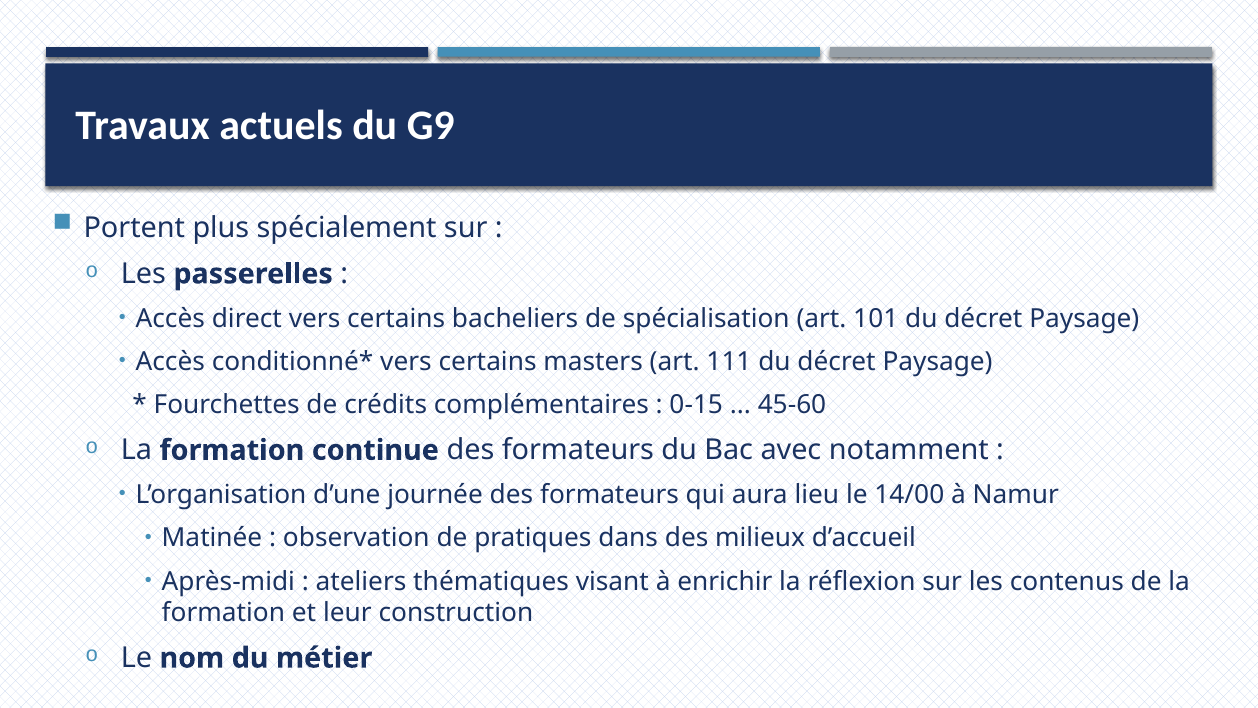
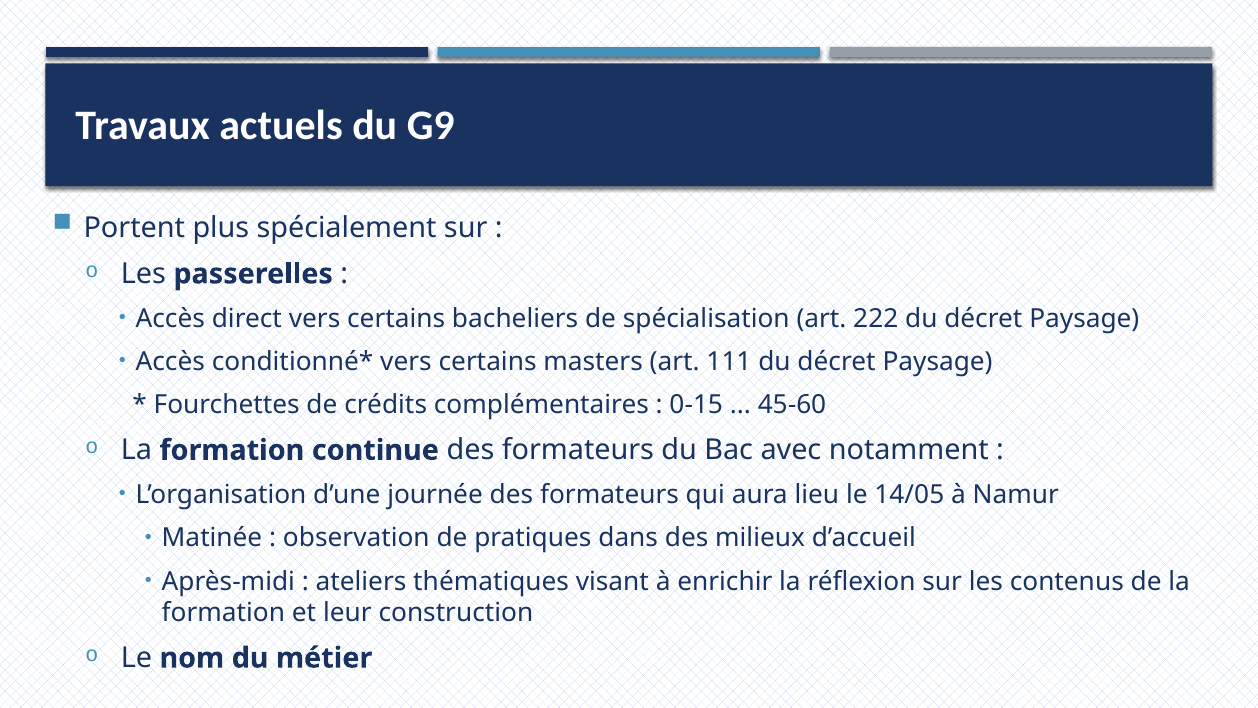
101: 101 -> 222
14/00: 14/00 -> 14/05
